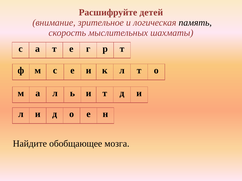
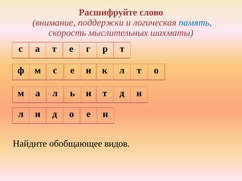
детей: детей -> слово
зрительное: зрительное -> поддержки
память colour: black -> blue
мозга: мозга -> видов
